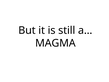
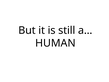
MAGMA: MAGMA -> HUMAN
